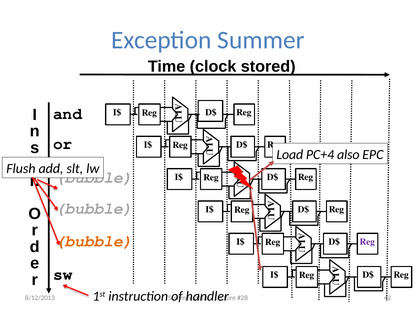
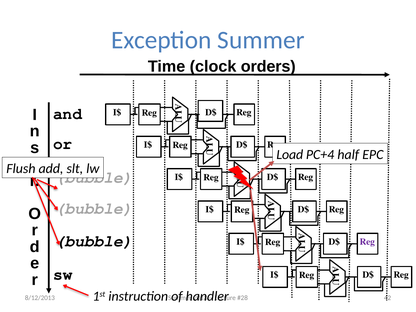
stored: stored -> orders
also: also -> half
bubble at (94, 241) colour: orange -> black
